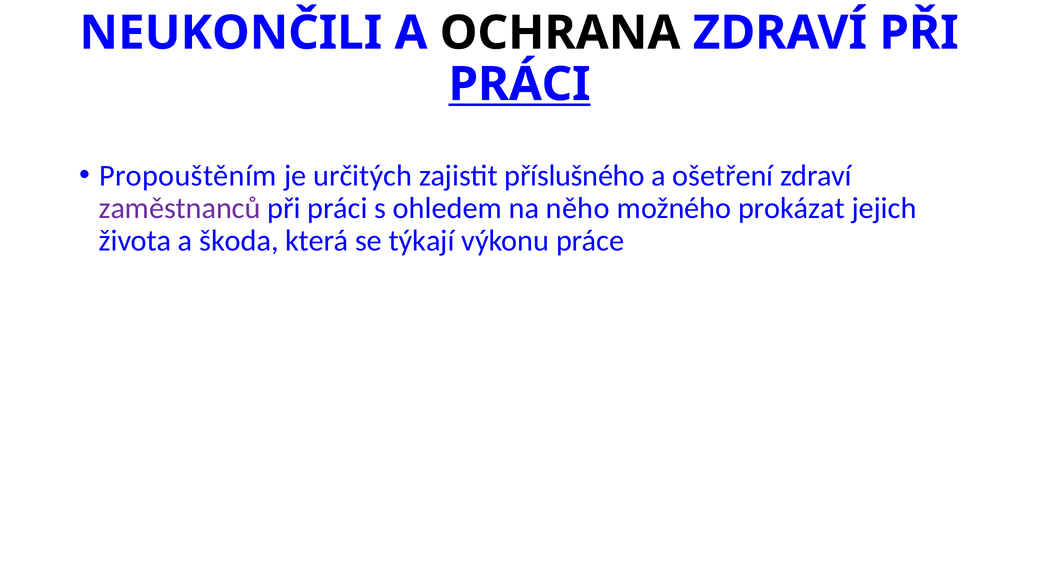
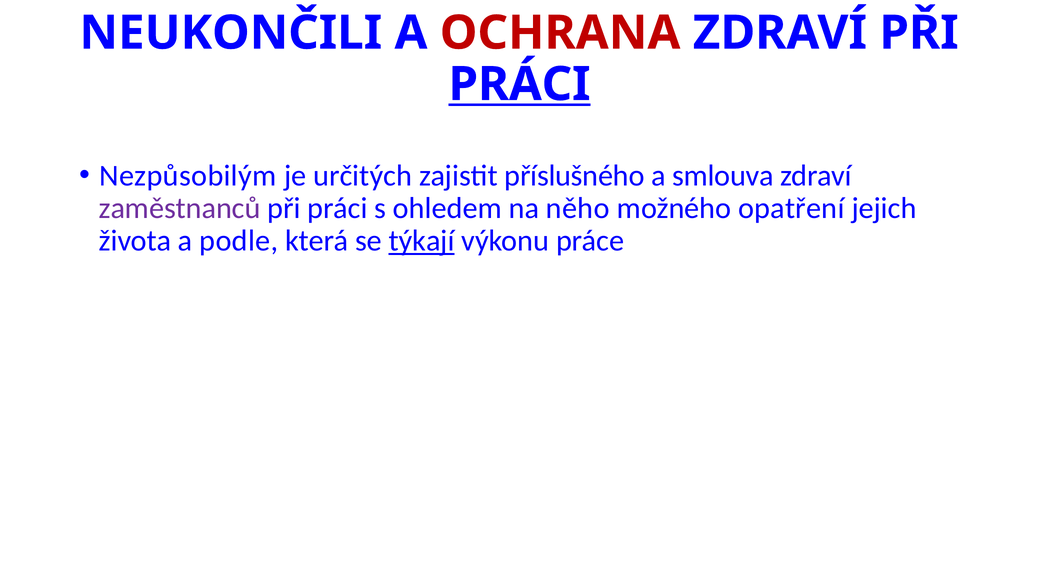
OCHRANA colour: black -> red
Propouštěním: Propouštěním -> Nezpůsobilým
ošetření: ošetření -> smlouva
prokázat: prokázat -> opatření
škoda: škoda -> podle
týkají underline: none -> present
